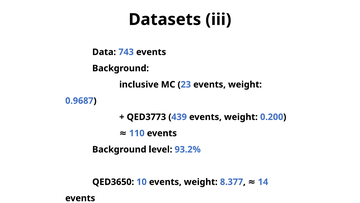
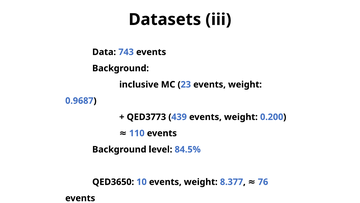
93.2%: 93.2% -> 84.5%
14: 14 -> 76
